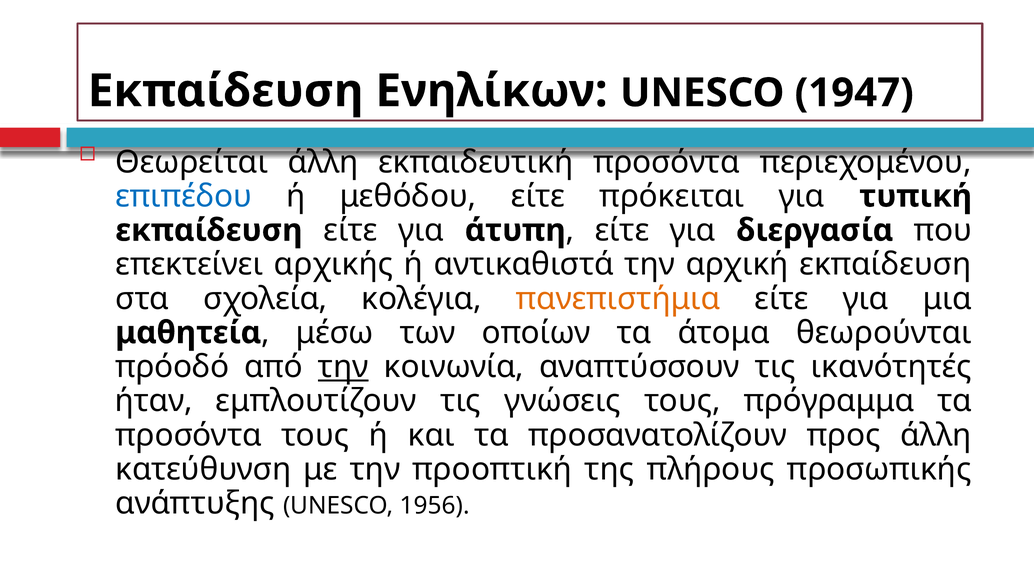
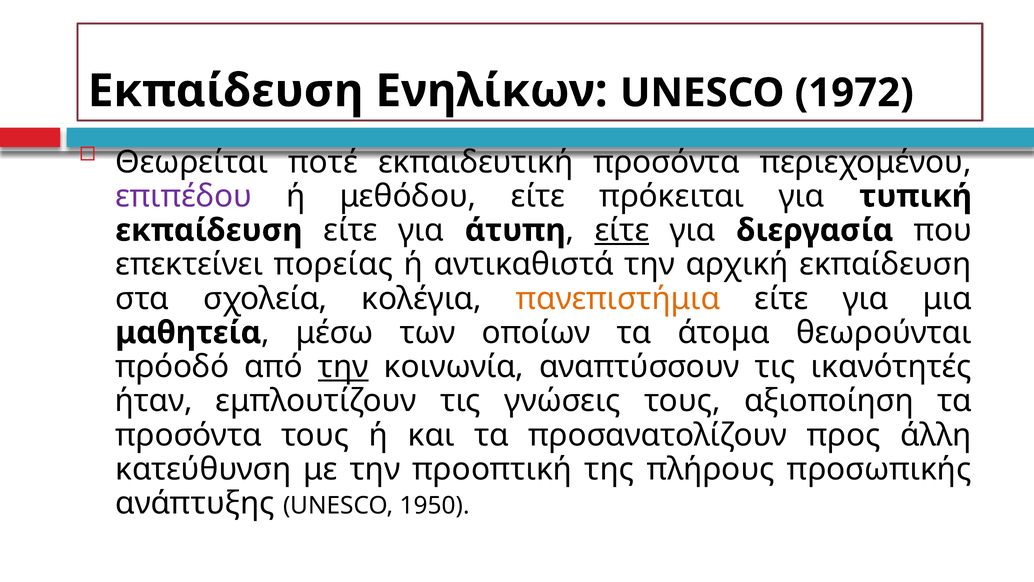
1947: 1947 -> 1972
Θεωρείται άλλη: άλλη -> ποτέ
επιπέδου colour: blue -> purple
είτε at (622, 230) underline: none -> present
αρχικής: αρχικής -> πορείας
πρόγραμμα: πρόγραμμα -> αξιοποίηση
1956: 1956 -> 1950
